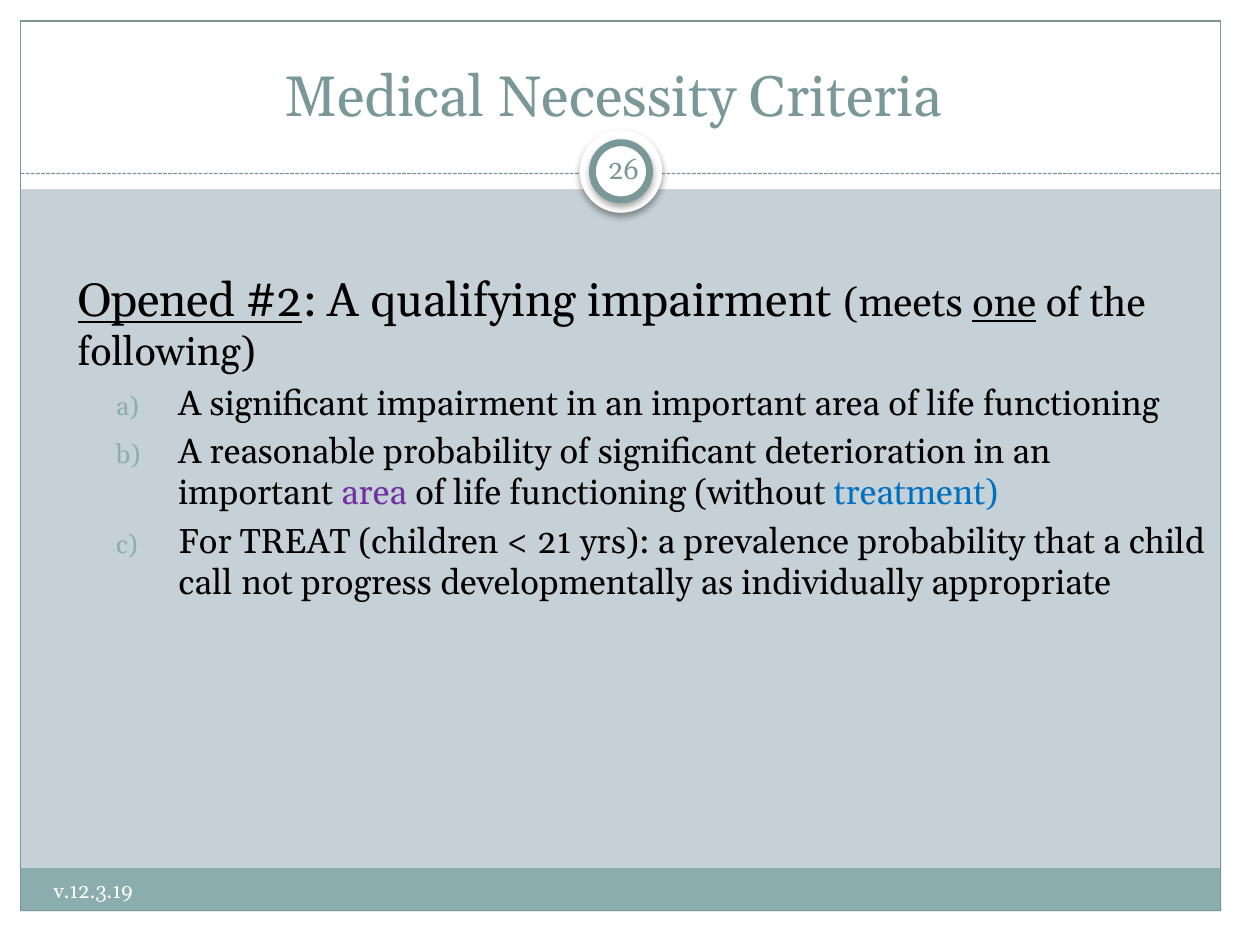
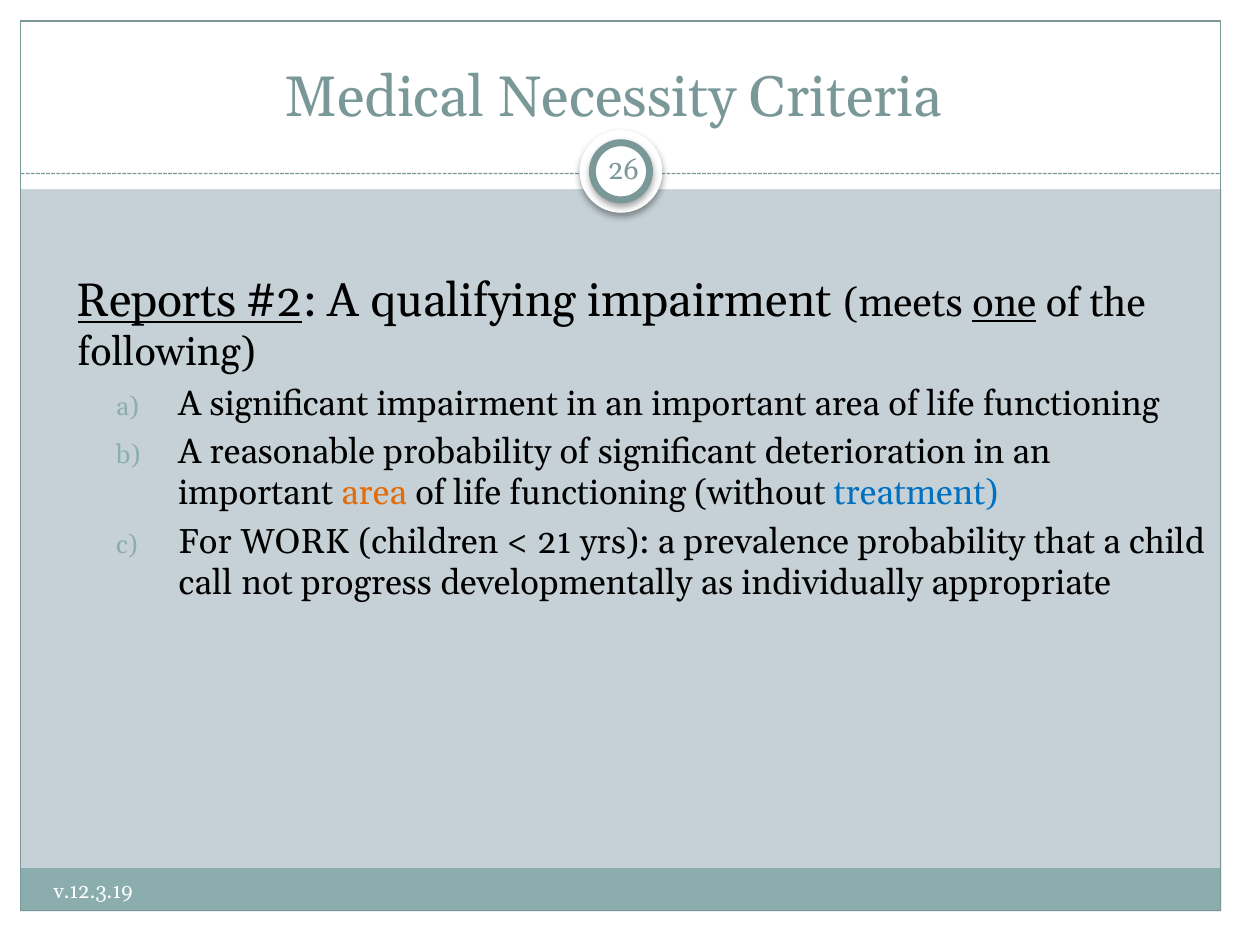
Opened: Opened -> Reports
area at (374, 493) colour: purple -> orange
TREAT: TREAT -> WORK
